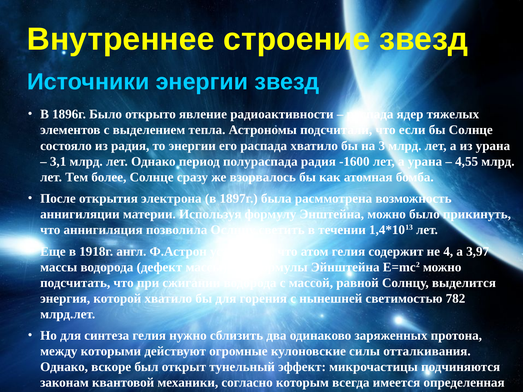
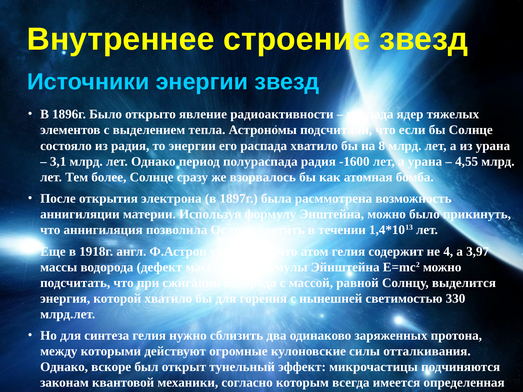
3: 3 -> 8
782: 782 -> 330
